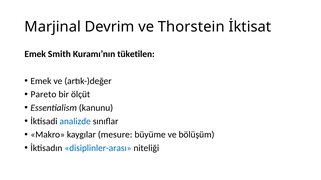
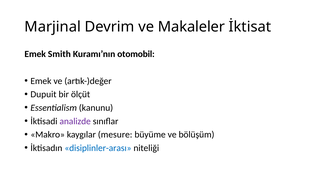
Thorstein: Thorstein -> Makaleler
tüketilen: tüketilen -> otomobil
Pareto: Pareto -> Dupuit
analizde colour: blue -> purple
